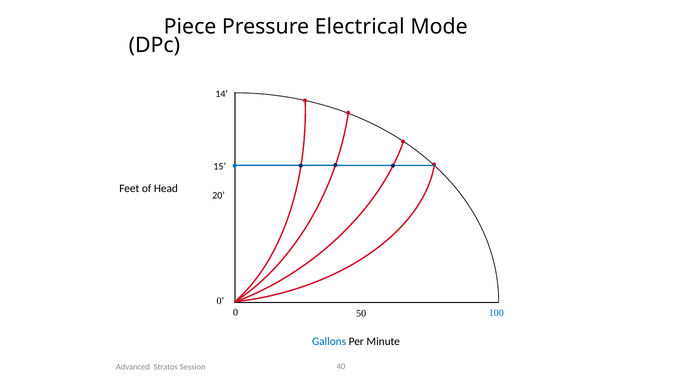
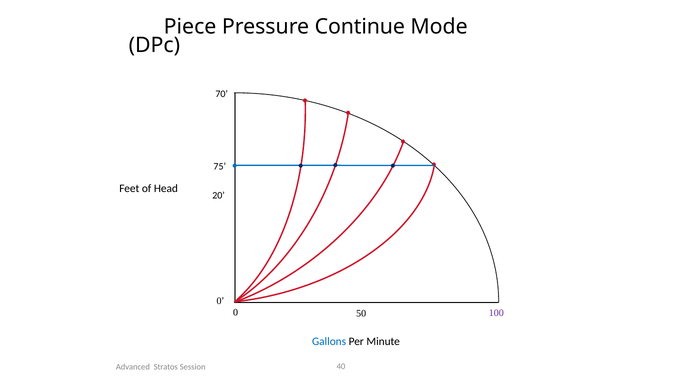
Electrical: Electrical -> Continue
14: 14 -> 70
15: 15 -> 75
100 colour: blue -> purple
